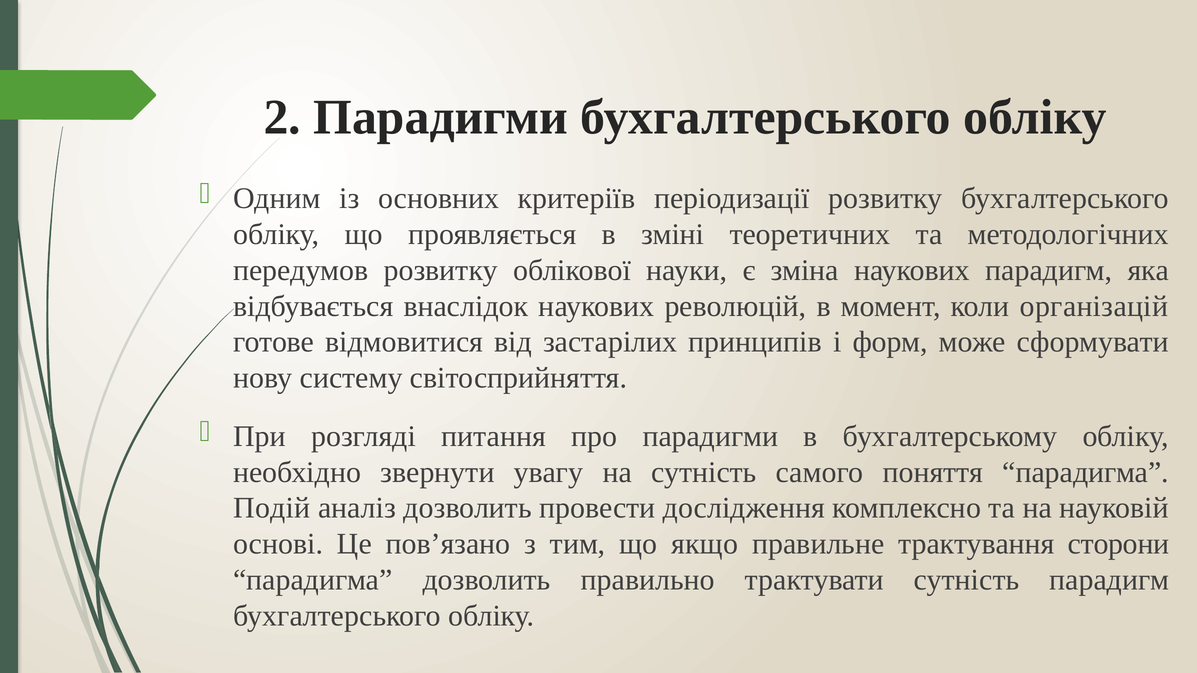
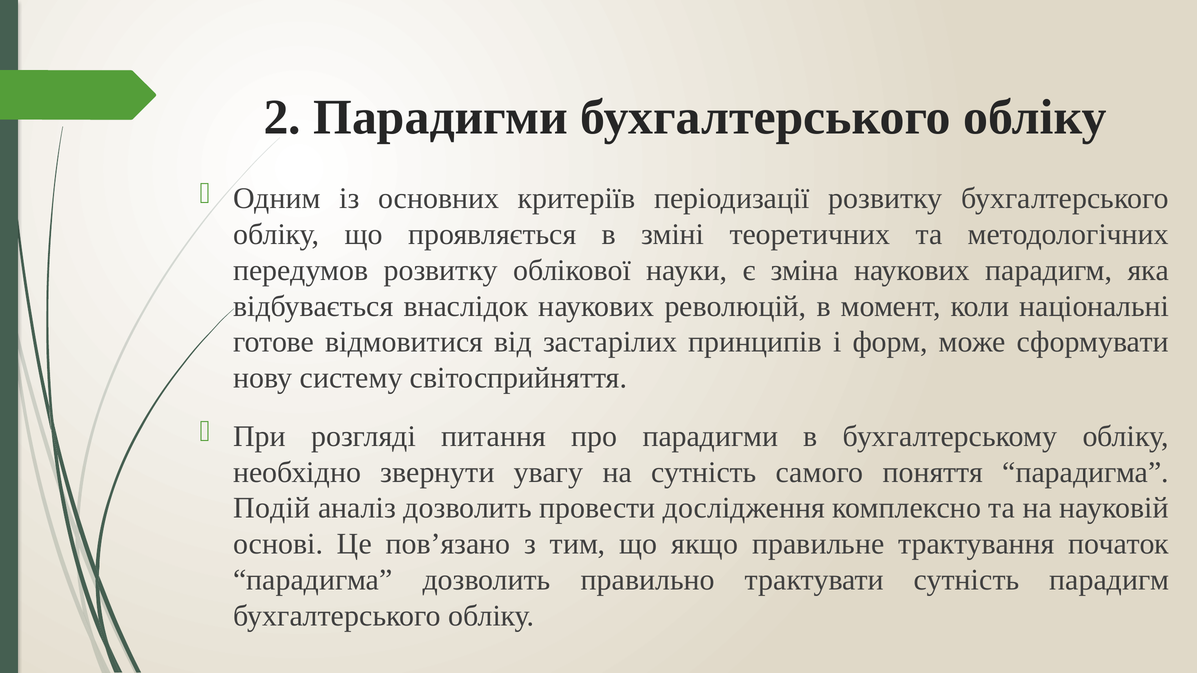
організацій: організацій -> національні
сторони: сторони -> початок
